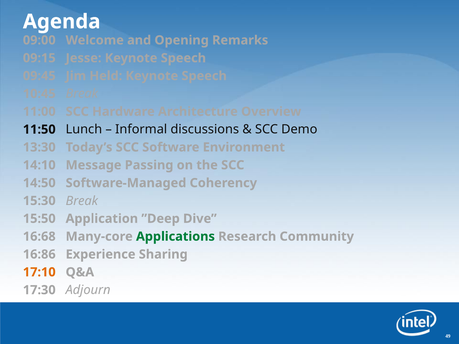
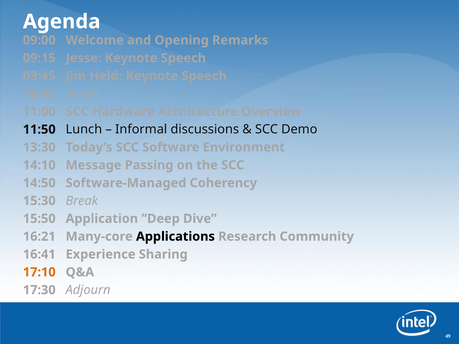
16:68: 16:68 -> 16:21
Applications colour: green -> black
16:86: 16:86 -> 16:41
